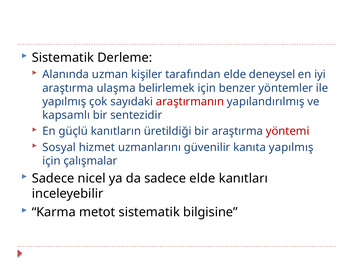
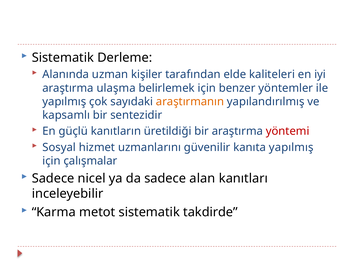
deneysel: deneysel -> kaliteleri
araştırmanın colour: red -> orange
sadece elde: elde -> alan
bilgisine: bilgisine -> takdirde
